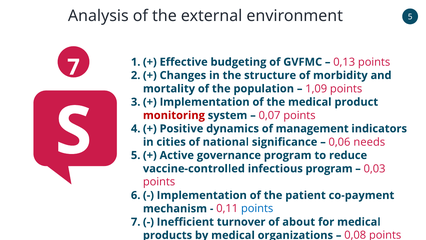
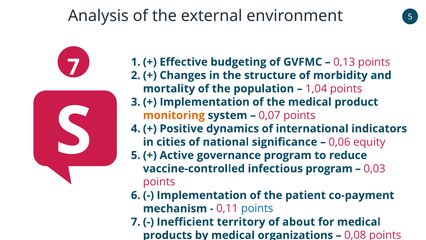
1,09: 1,09 -> 1,04
monitoring colour: red -> orange
management: management -> international
needs: needs -> equity
turnover: turnover -> territory
